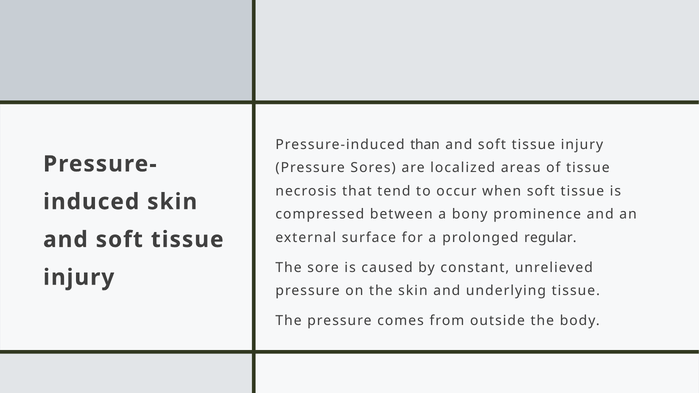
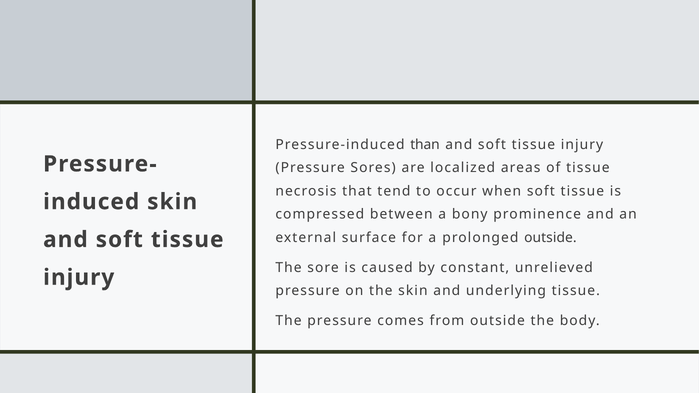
prolonged regular: regular -> outside
